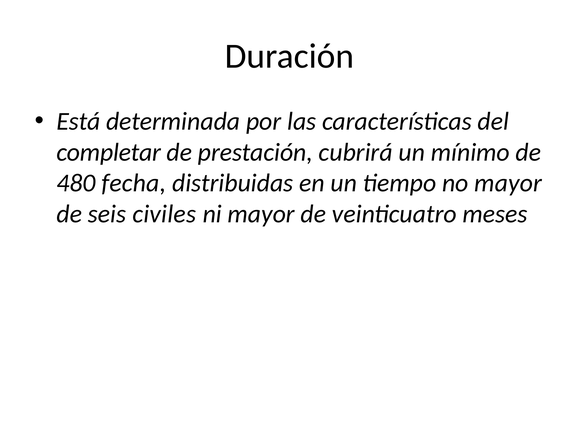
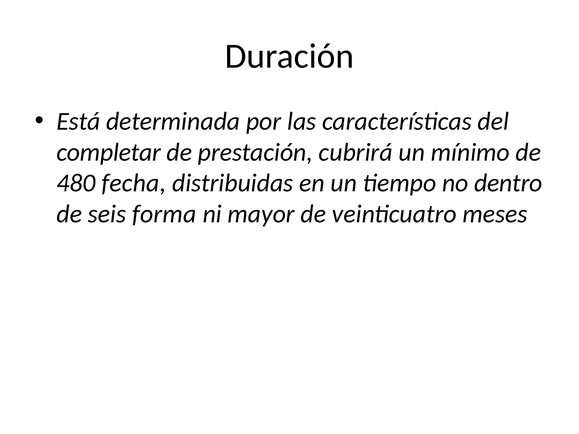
no mayor: mayor -> dentro
civiles: civiles -> forma
